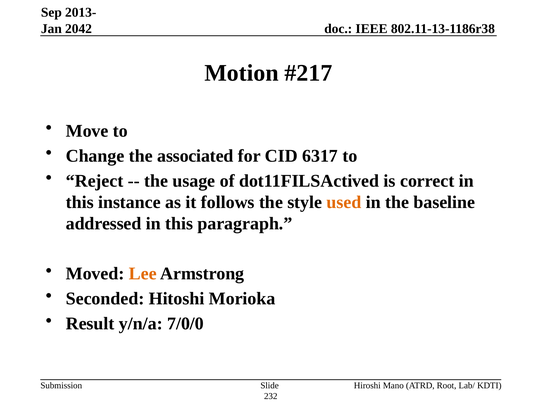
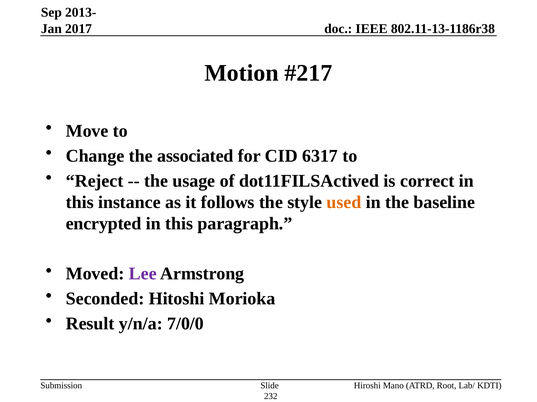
2042: 2042 -> 2017
addressed: addressed -> encrypted
Lee colour: orange -> purple
